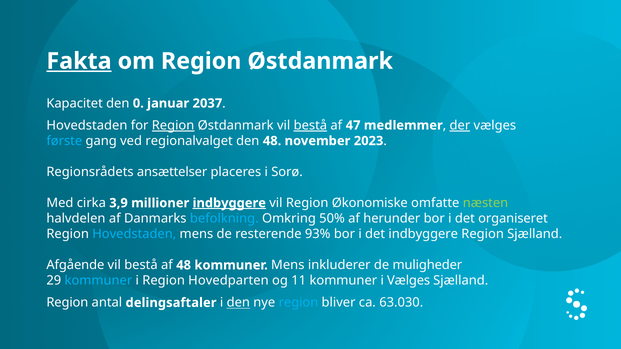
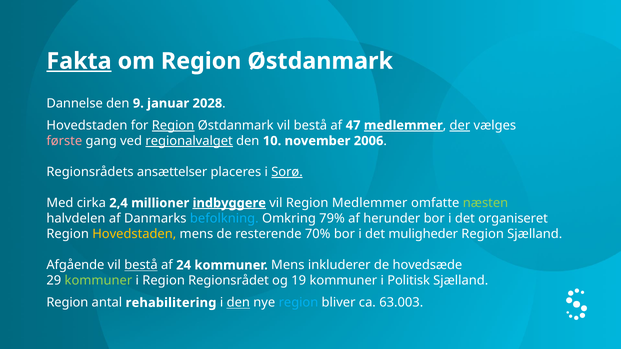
Kapacitet: Kapacitet -> Dannelse
0: 0 -> 9
2037: 2037 -> 2028
bestå at (310, 125) underline: present -> none
medlemmer at (403, 125) underline: none -> present
første colour: light blue -> pink
regionalvalget underline: none -> present
den 48: 48 -> 10
2023: 2023 -> 2006
Sorø underline: none -> present
3,9: 3,9 -> 2,4
Region Økonomiske: Økonomiske -> Medlemmer
50%: 50% -> 79%
Hovedstaden at (134, 234) colour: light blue -> yellow
93%: 93% -> 70%
det indbyggere: indbyggere -> muligheder
bestå at (141, 265) underline: none -> present
af 48: 48 -> 24
muligheder: muligheder -> hovedsæde
kommuner at (98, 281) colour: light blue -> light green
Hovedparten: Hovedparten -> Regionsrådet
11: 11 -> 19
i Vælges: Vælges -> Politisk
delingsaftaler: delingsaftaler -> rehabilitering
63.030: 63.030 -> 63.003
